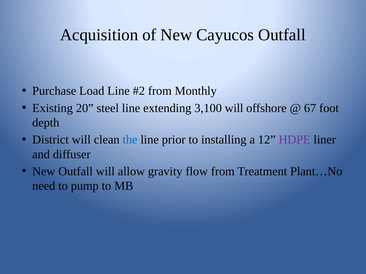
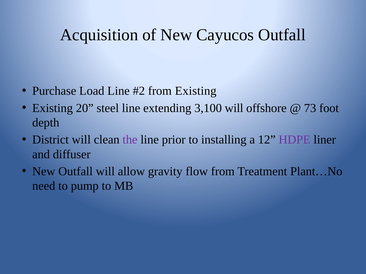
from Monthly: Monthly -> Existing
67: 67 -> 73
the colour: blue -> purple
